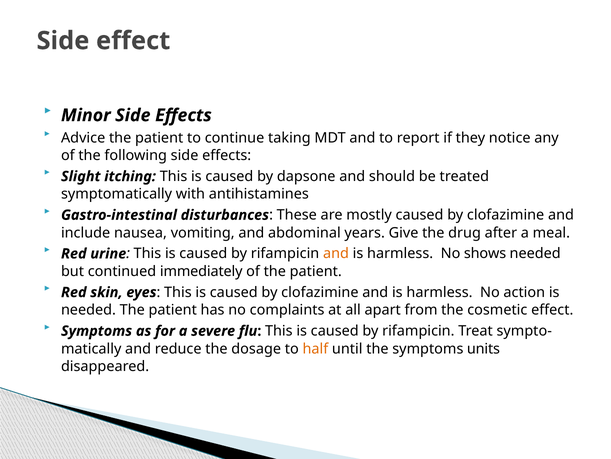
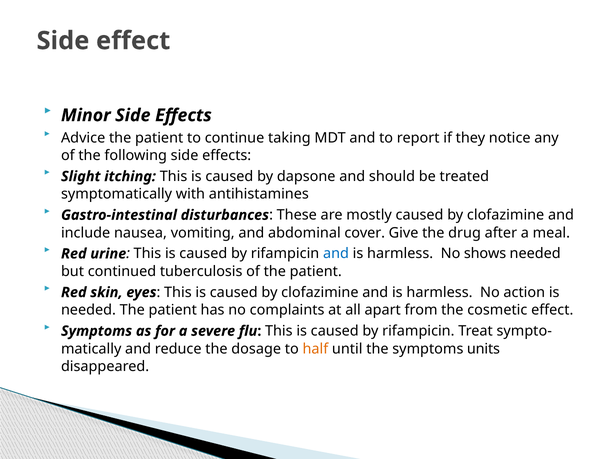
years: years -> cover
and at (336, 253) colour: orange -> blue
immediately: immediately -> tuberculosis
